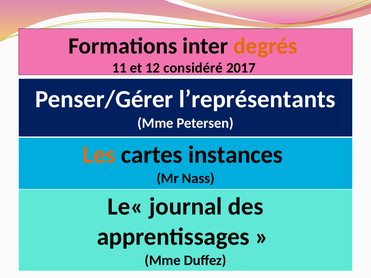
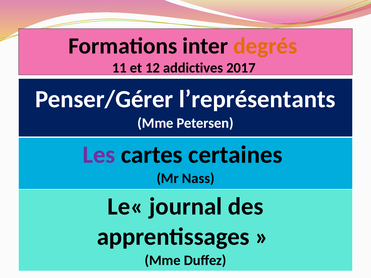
considéré: considéré -> addictives
Les colour: orange -> purple
instances: instances -> certaines
